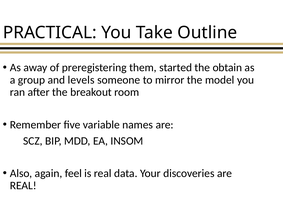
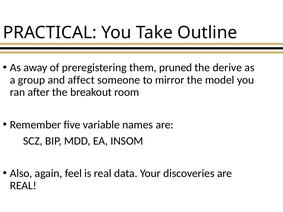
started: started -> pruned
obtain: obtain -> derive
levels: levels -> affect
